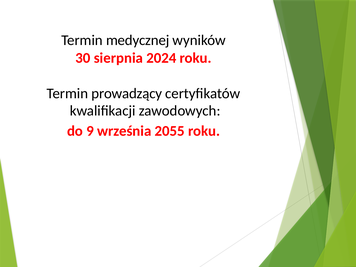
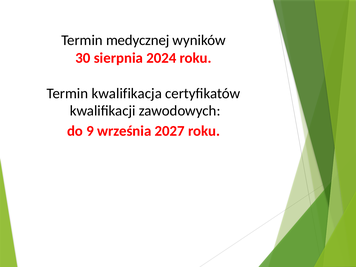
prowadzący: prowadzący -> kwalifikacja
2055: 2055 -> 2027
